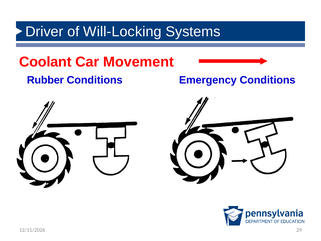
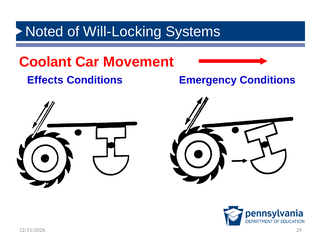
Driver: Driver -> Noted
Rubber: Rubber -> Effects
